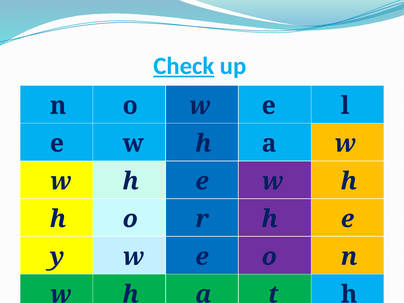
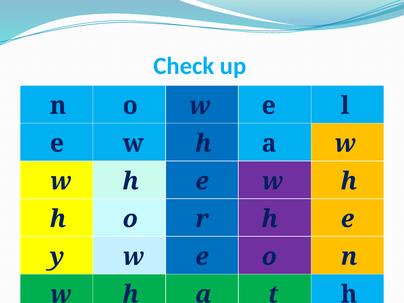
Check underline: present -> none
